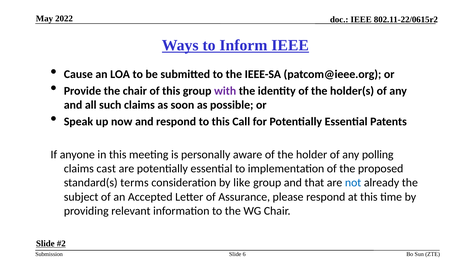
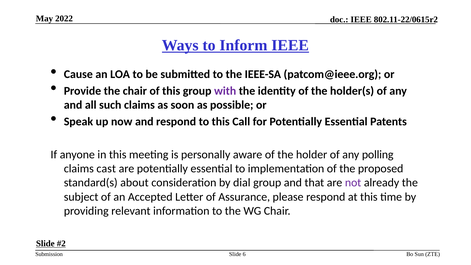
terms: terms -> about
like: like -> dial
not colour: blue -> purple
